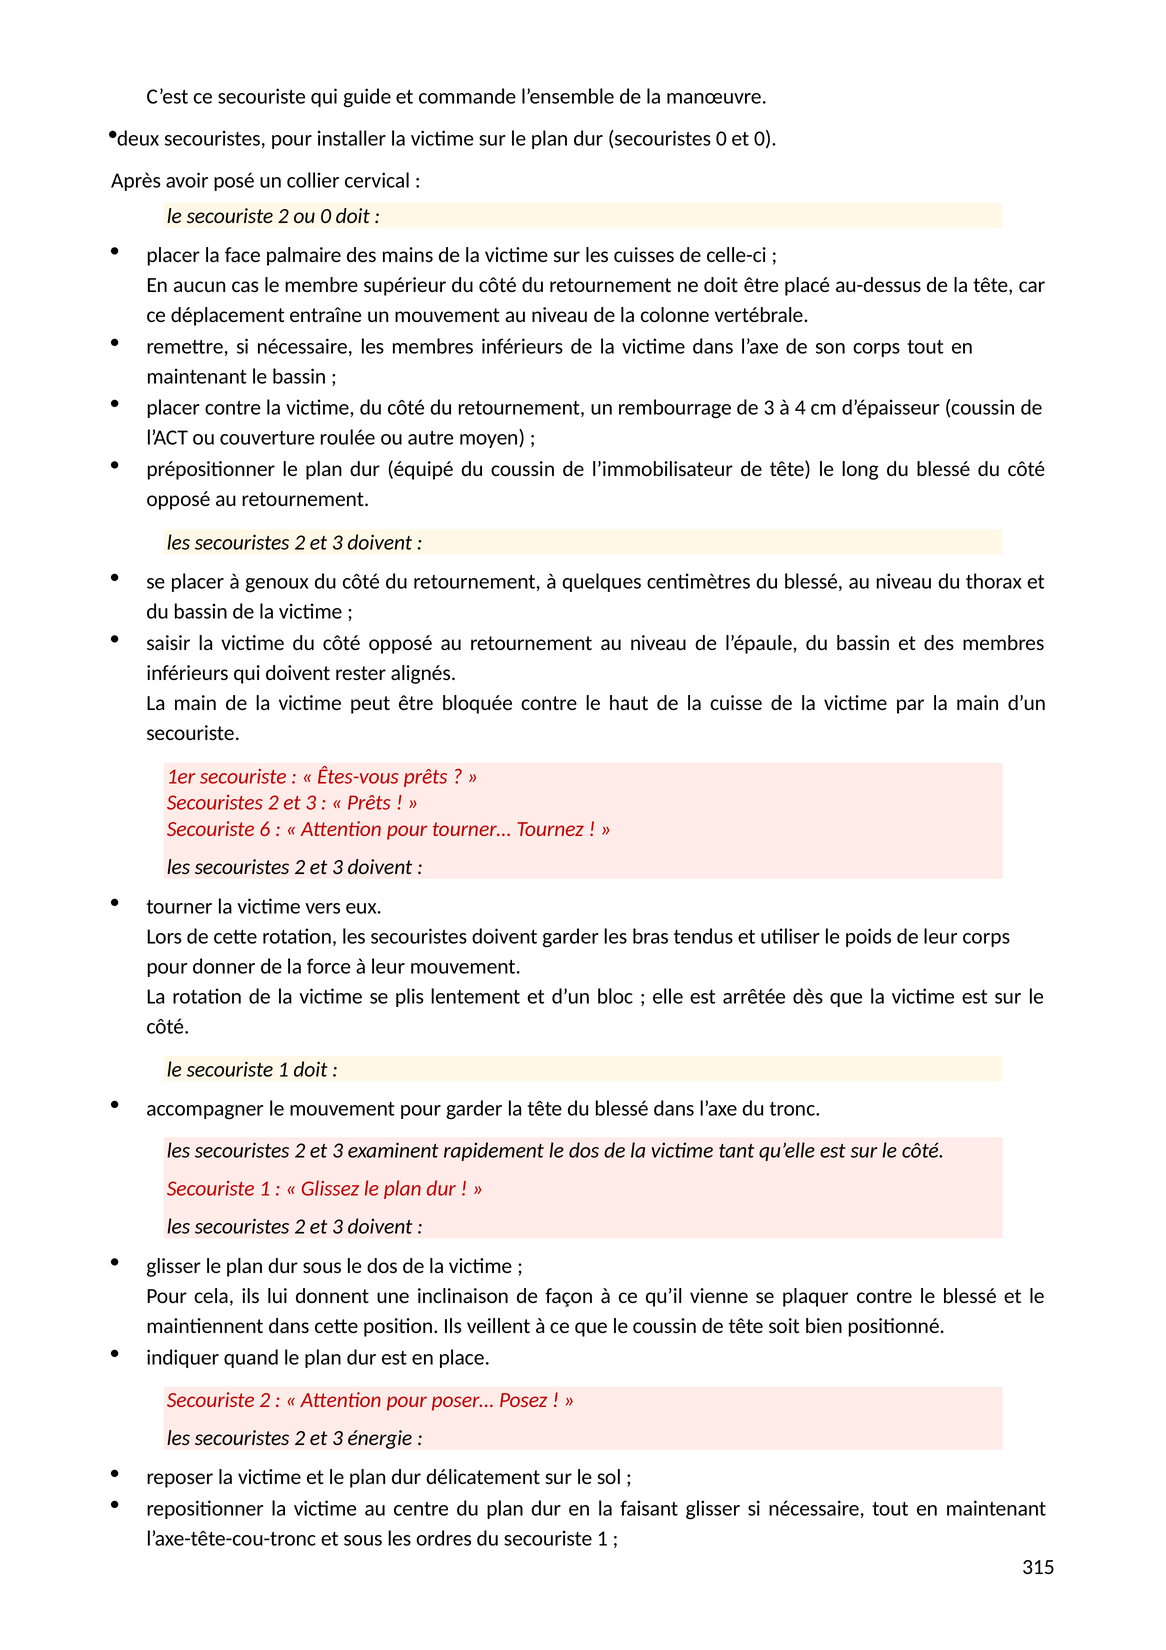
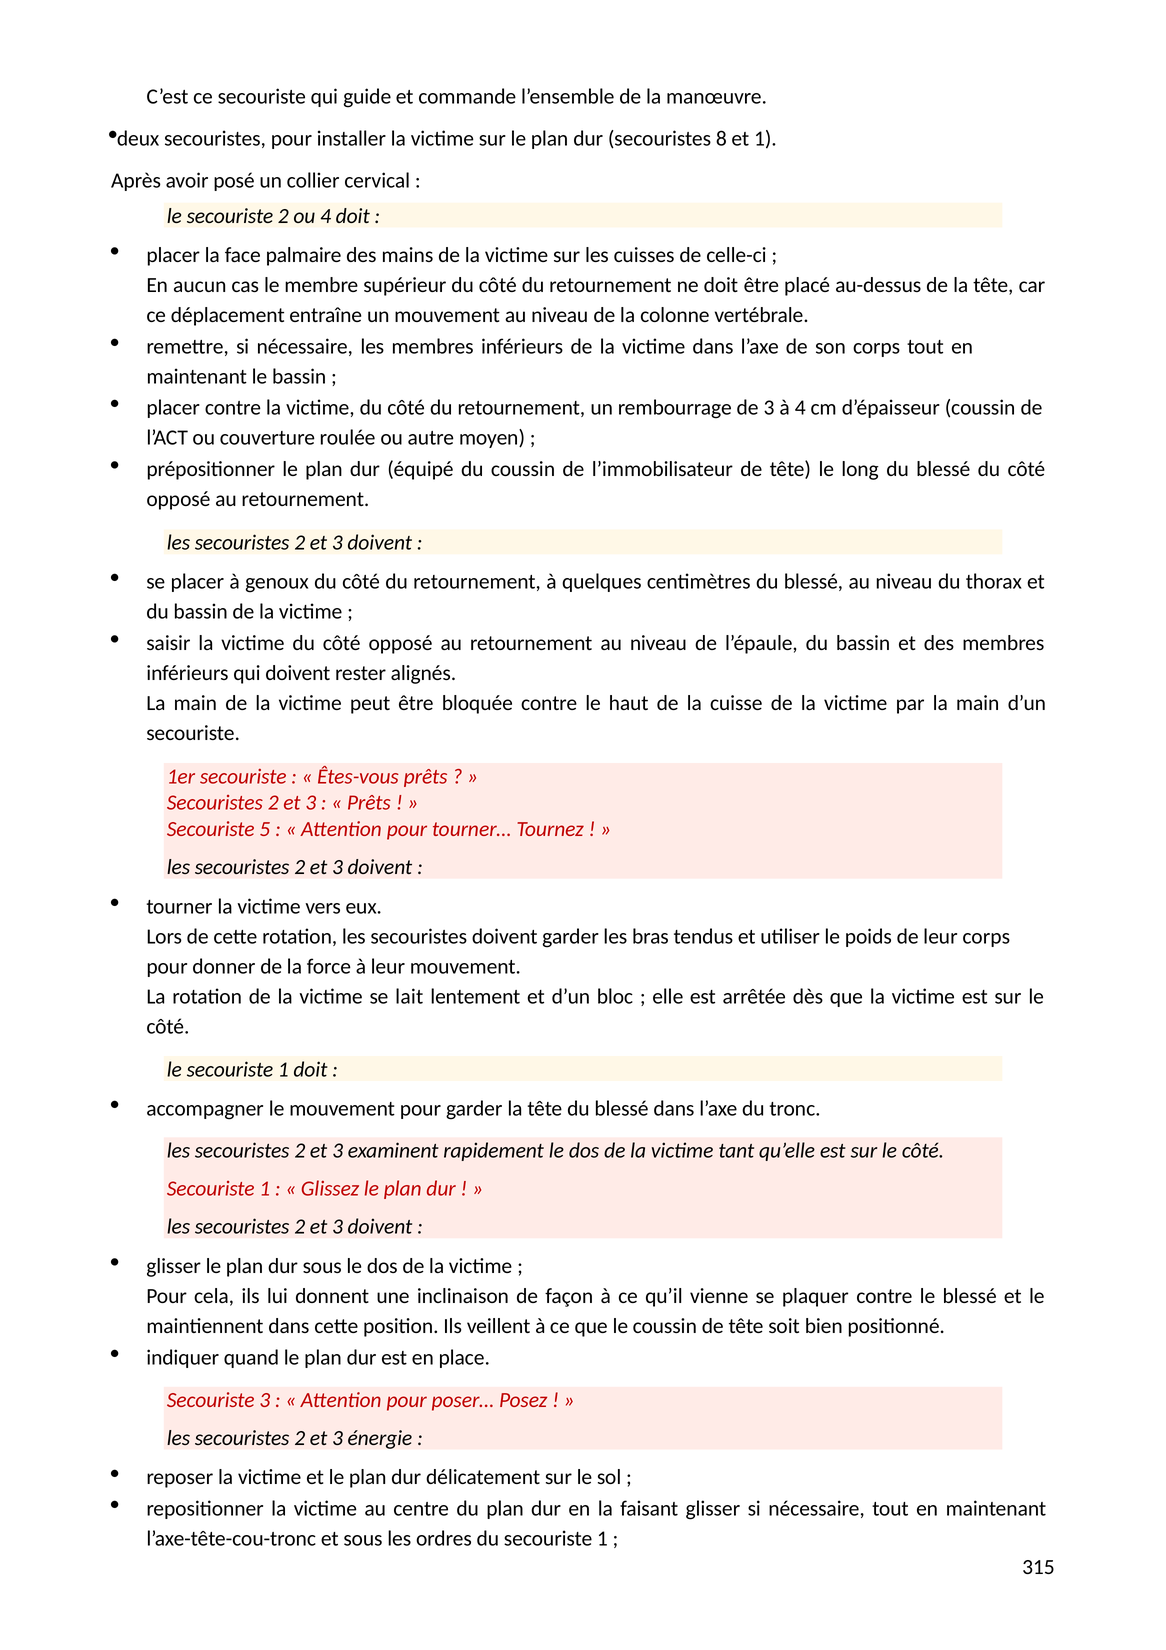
secouristes 0: 0 -> 8
et 0: 0 -> 1
ou 0: 0 -> 4
6: 6 -> 5
plis: plis -> lait
2 at (265, 1400): 2 -> 3
